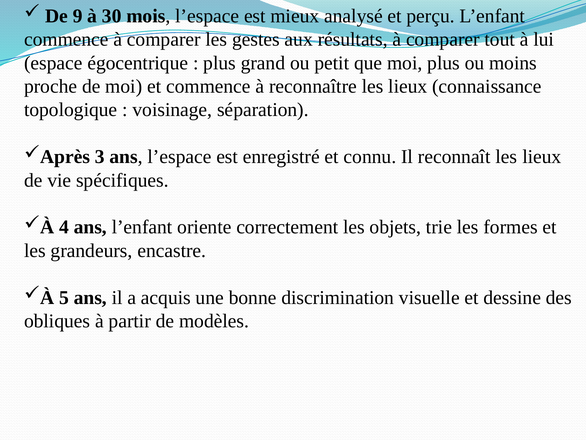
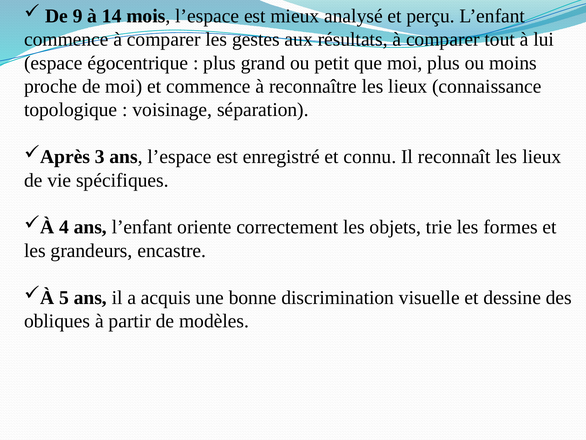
30: 30 -> 14
